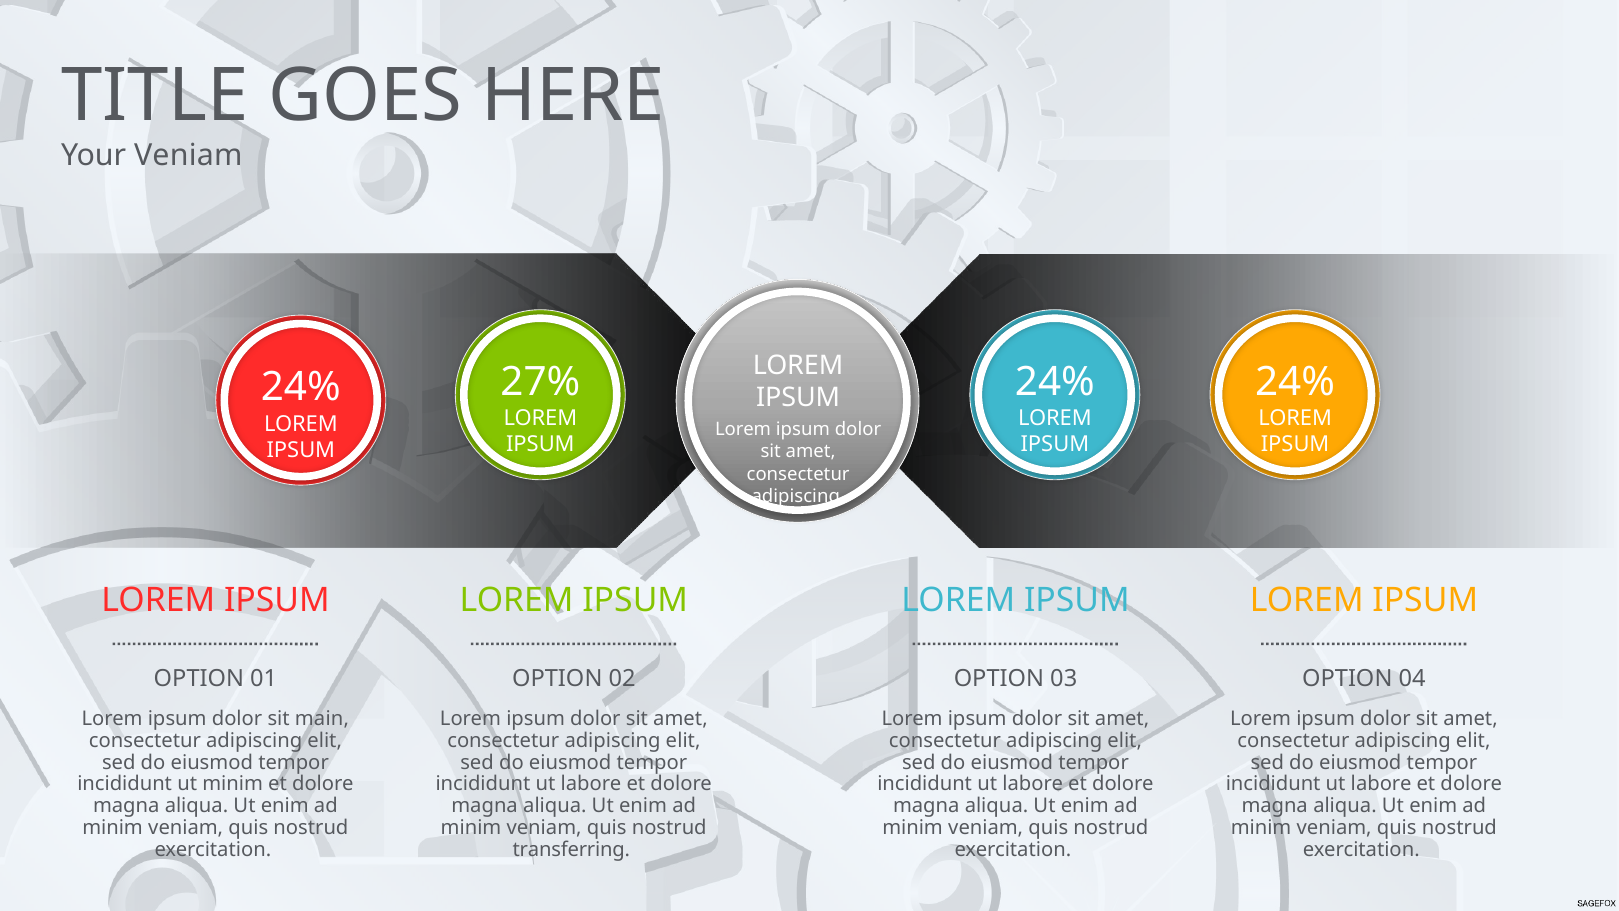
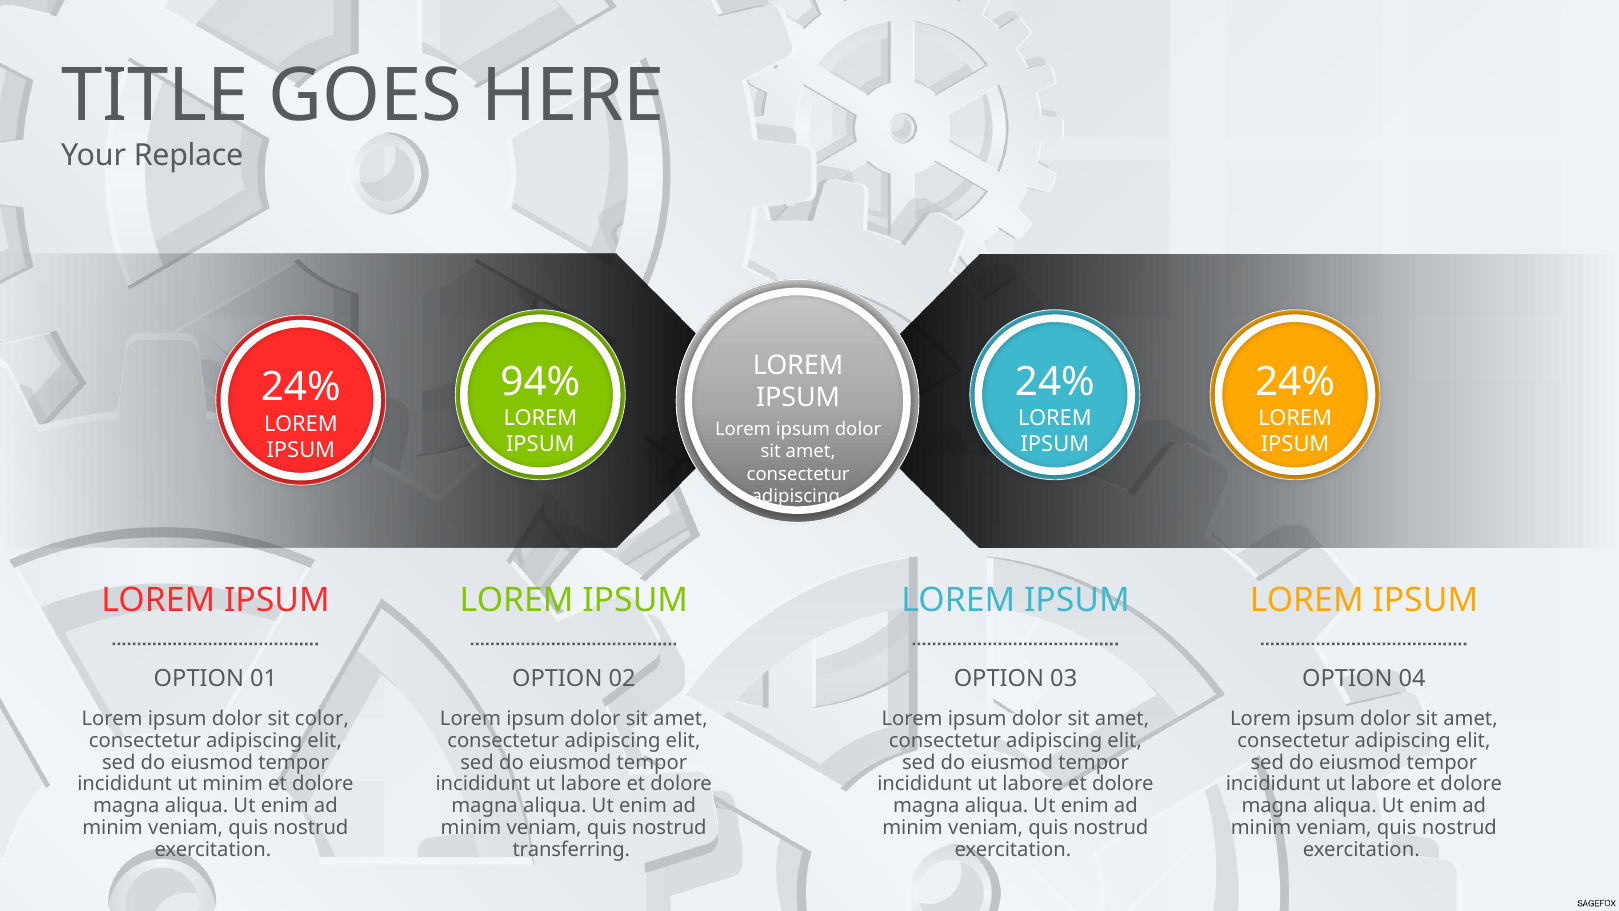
Your Veniam: Veniam -> Replace
27%: 27% -> 94%
main: main -> color
